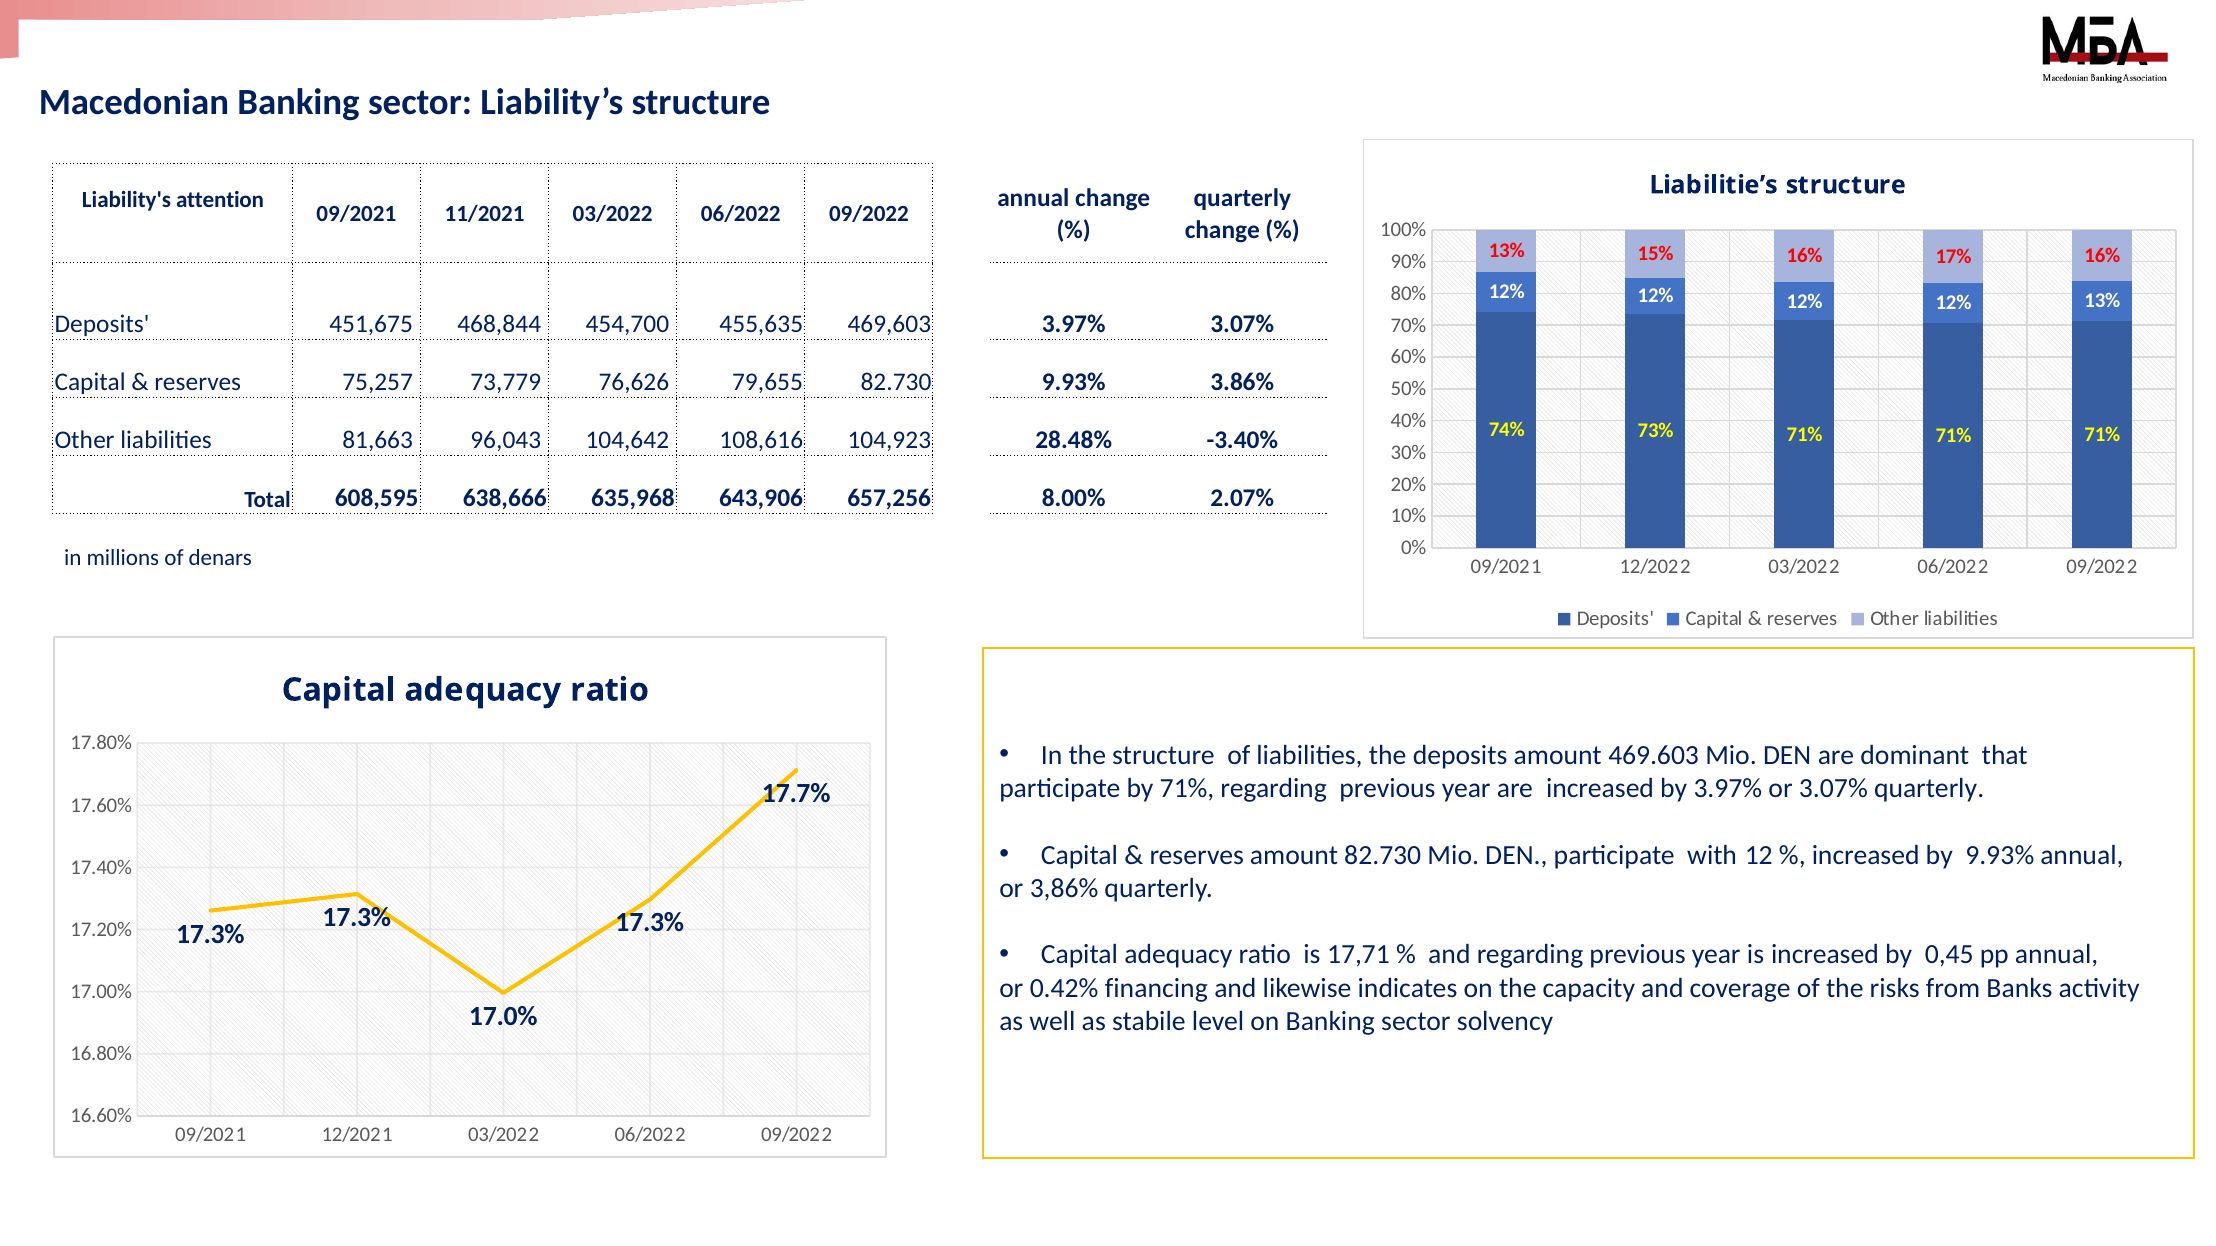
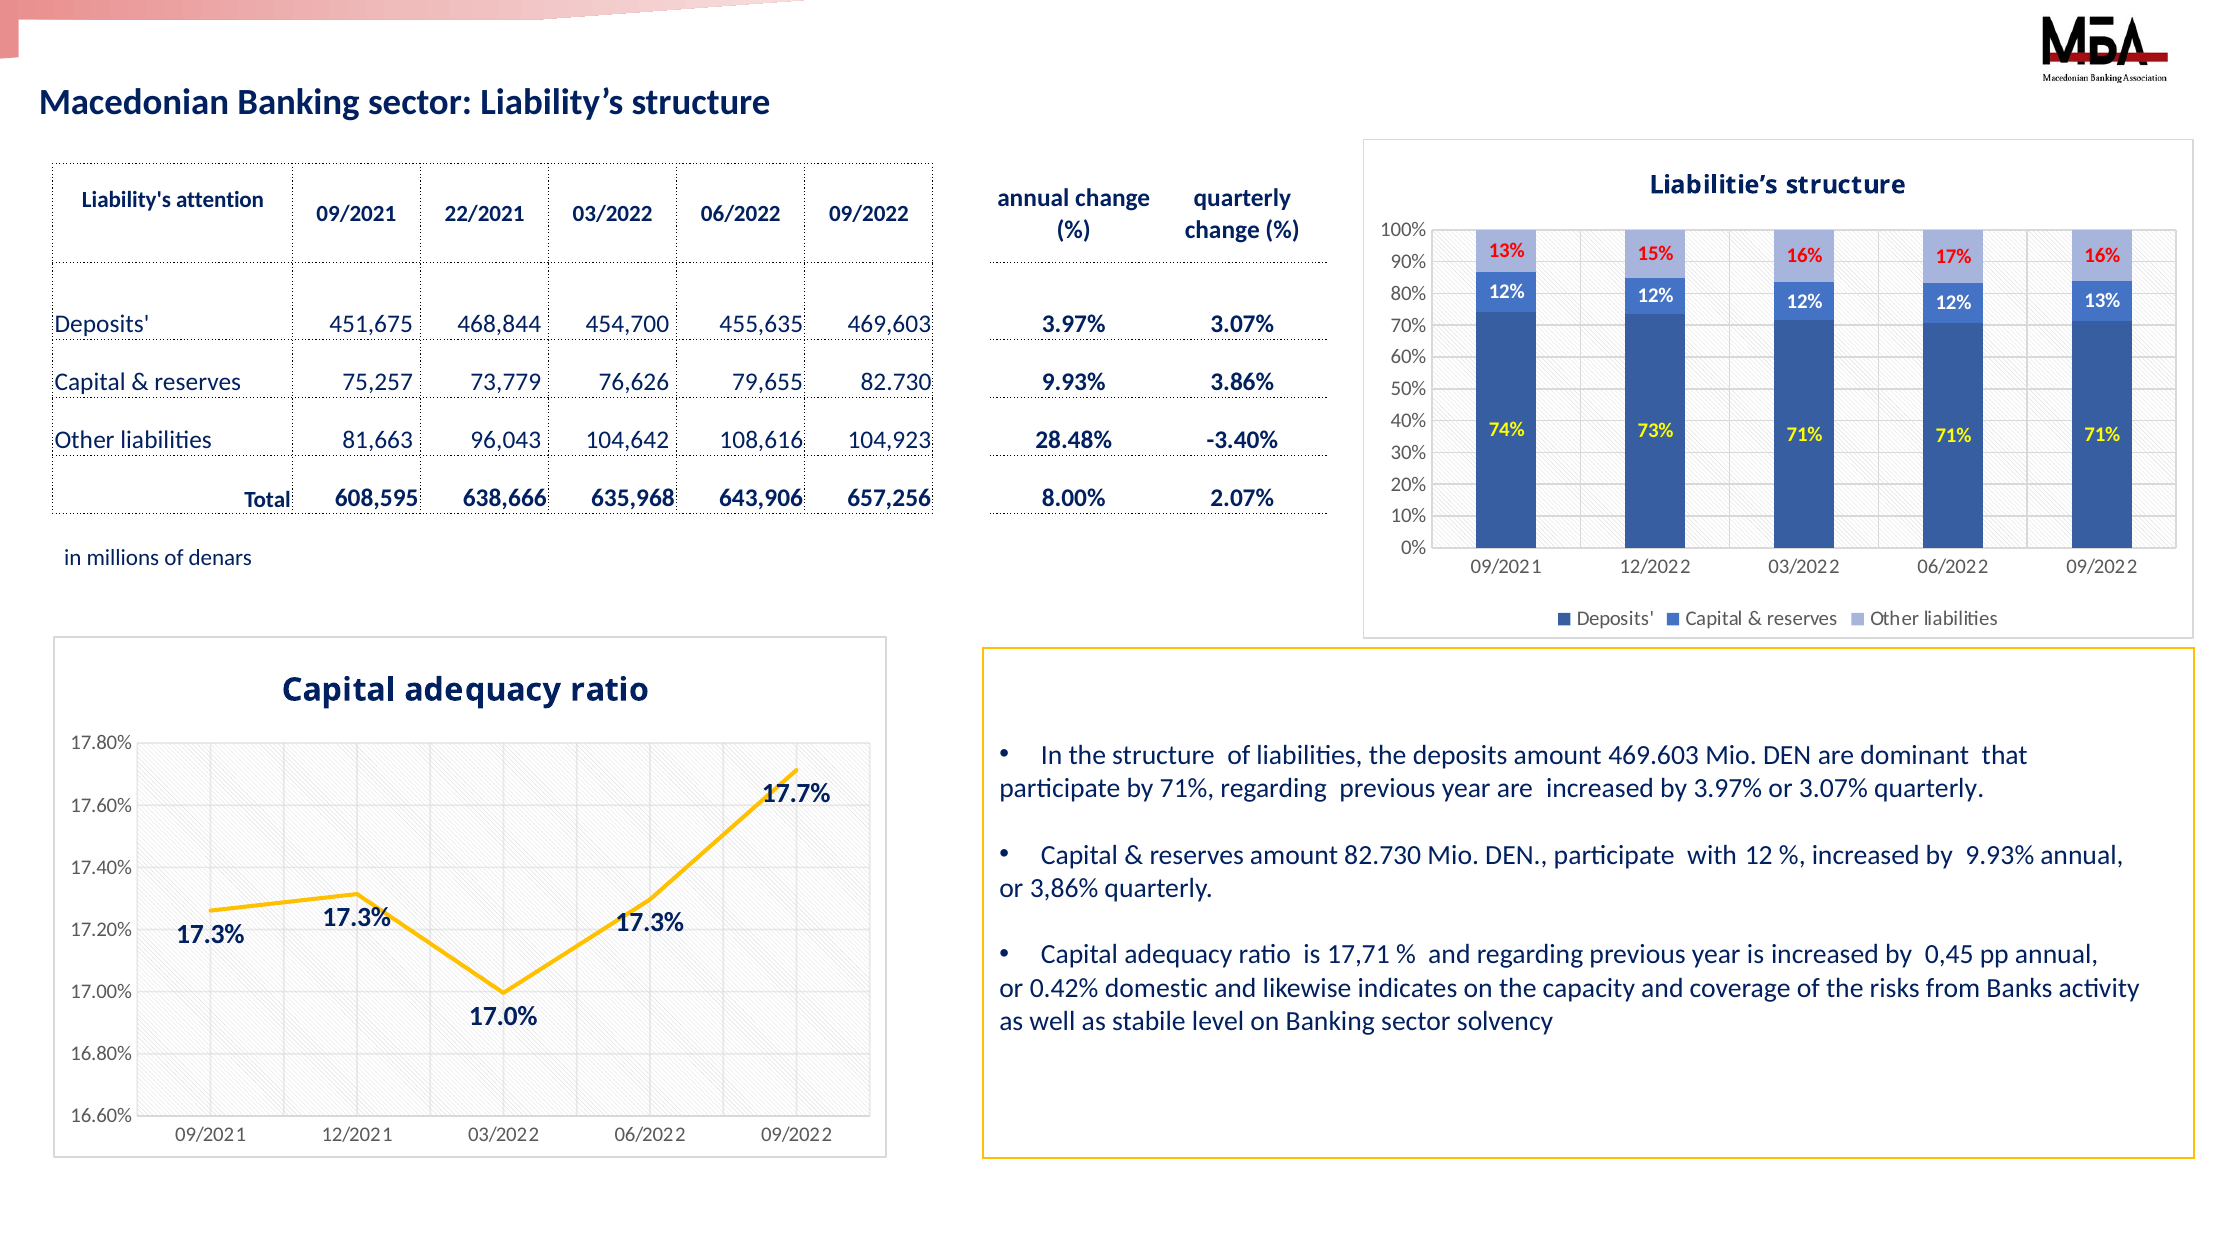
11/2021: 11/2021 -> 22/2021
financing: financing -> domestic
